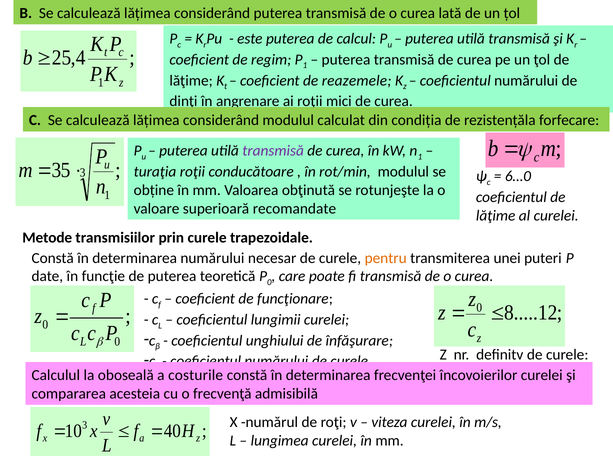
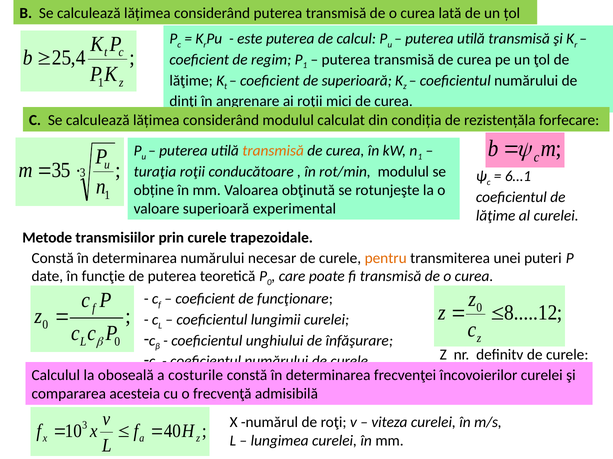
de reazemele: reazemele -> superioară
transmisă at (273, 151) colour: purple -> orange
6…0: 6…0 -> 6…1
recomandate: recomandate -> experimental
